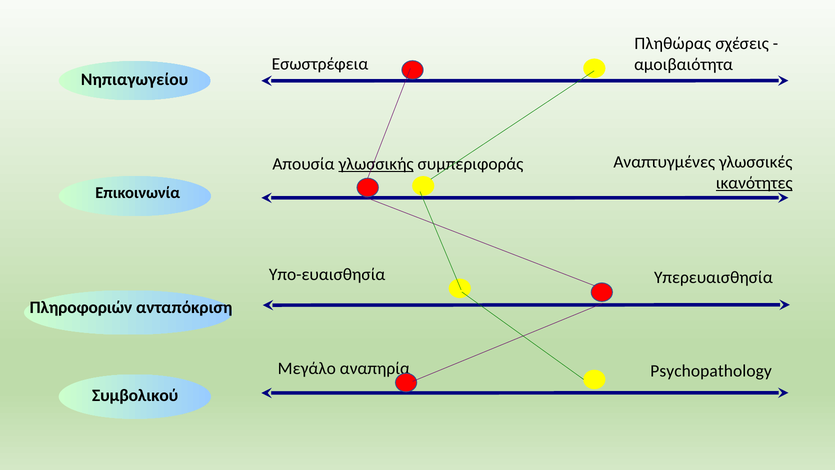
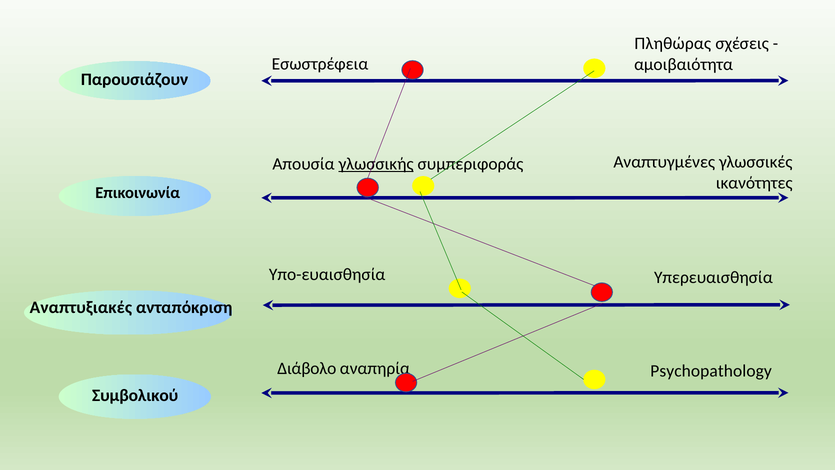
Νηπιαγωγείου: Νηπιαγωγείου -> Παρουσιάζουν
ικανότητες underline: present -> none
Πληροφοριών: Πληροφοριών -> Αναπτυξιακές
Μεγάλο: Μεγάλο -> Διάβολο
